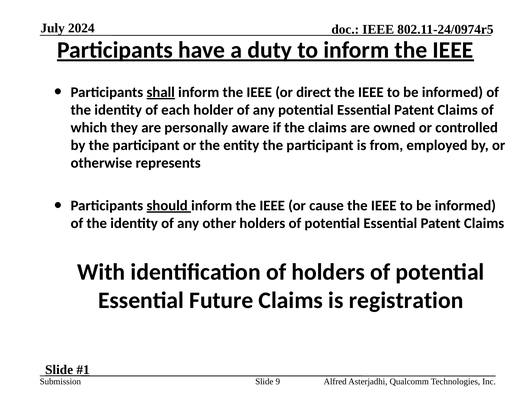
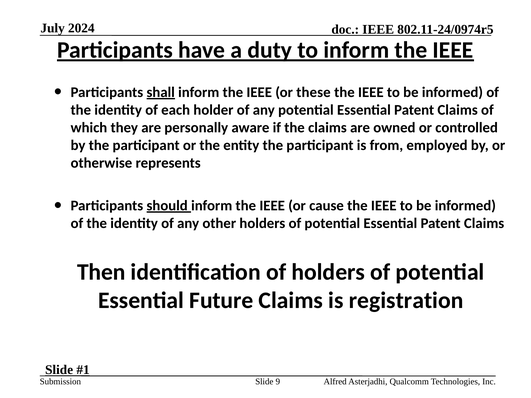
direct: direct -> these
With: With -> Then
